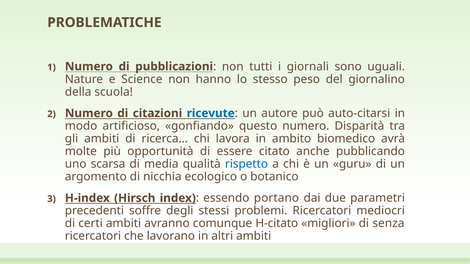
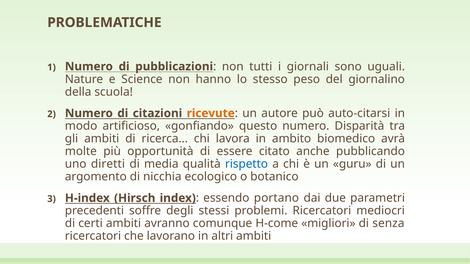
ricevute colour: blue -> orange
scarsa: scarsa -> diretti
H-citato: H-citato -> H-come
